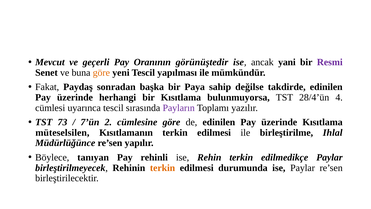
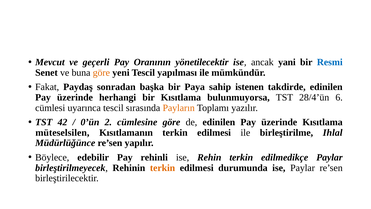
görünüştedir: görünüştedir -> yönetilecektir
Resmi colour: purple -> blue
değilse: değilse -> istenen
4: 4 -> 6
Payların colour: purple -> orange
73: 73 -> 42
7’ün: 7’ün -> 0’ün
tanıyan: tanıyan -> edebilir
